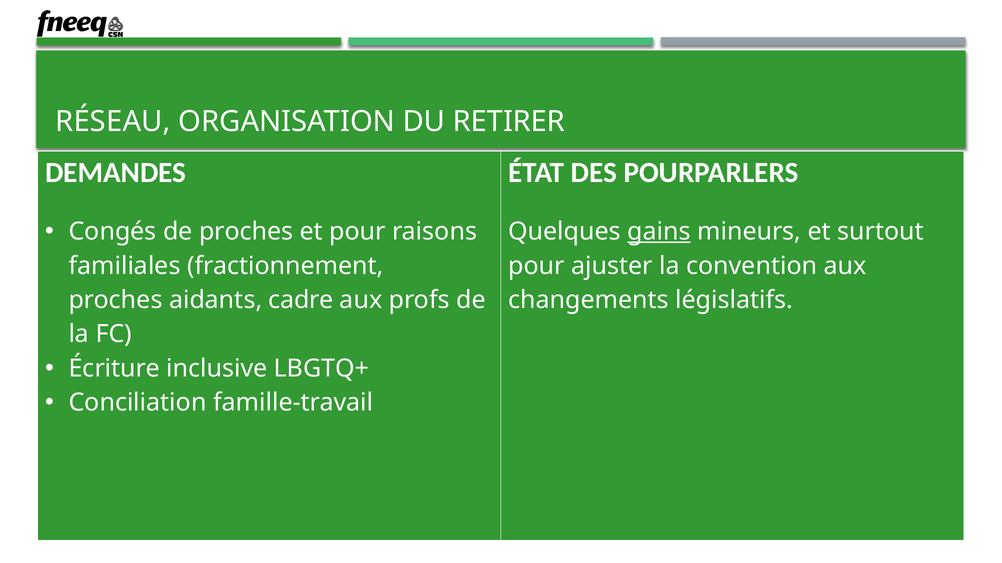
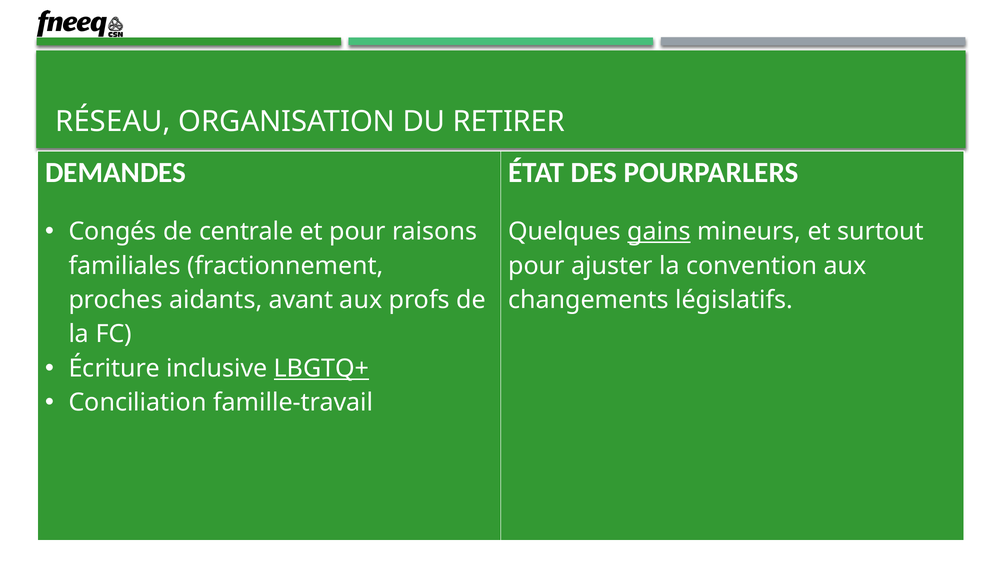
de proches: proches -> centrale
cadre: cadre -> avant
LBGTQ+ underline: none -> present
